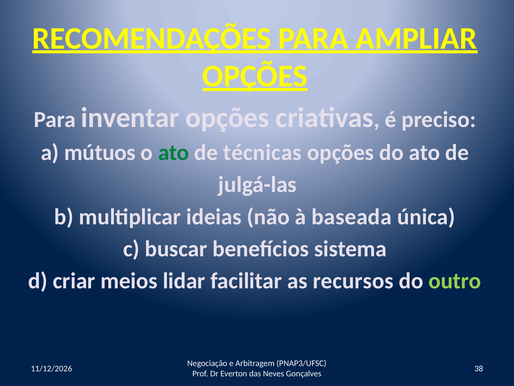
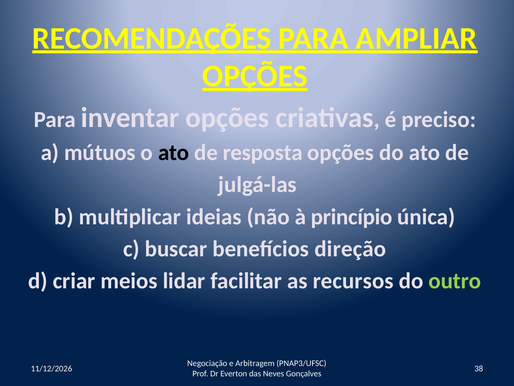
ato at (174, 153) colour: green -> black
técnicas: técnicas -> resposta
baseada: baseada -> princípio
sistema: sistema -> direção
